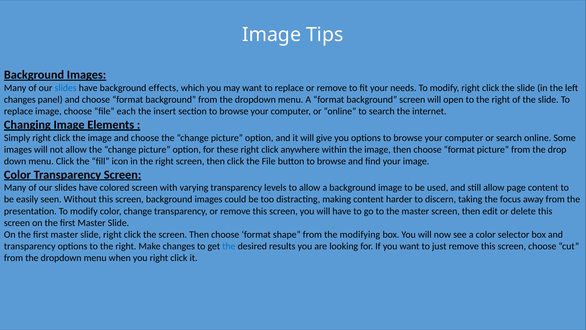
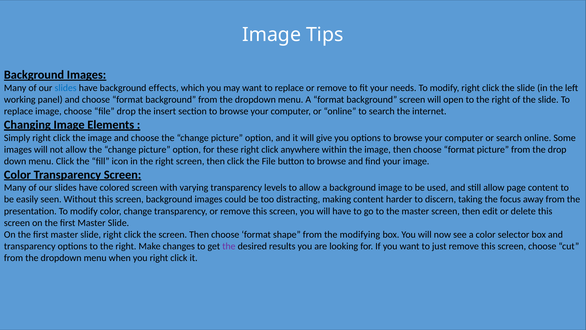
changes at (20, 100): changes -> working
file each: each -> drop
the at (229, 246) colour: blue -> purple
